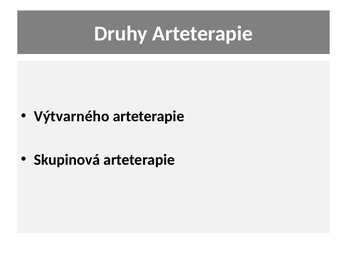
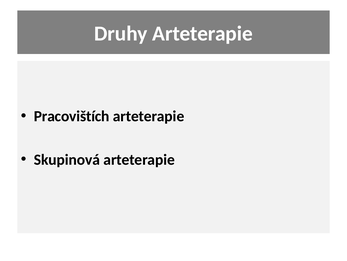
Výtvarného: Výtvarného -> Pracovištích
